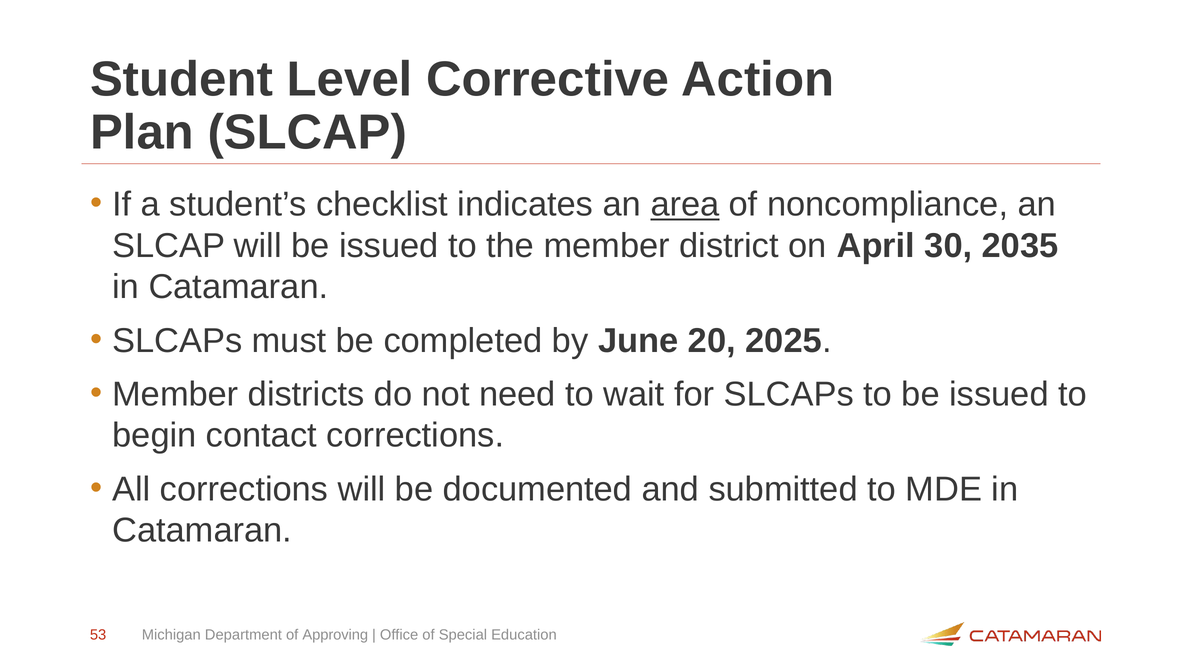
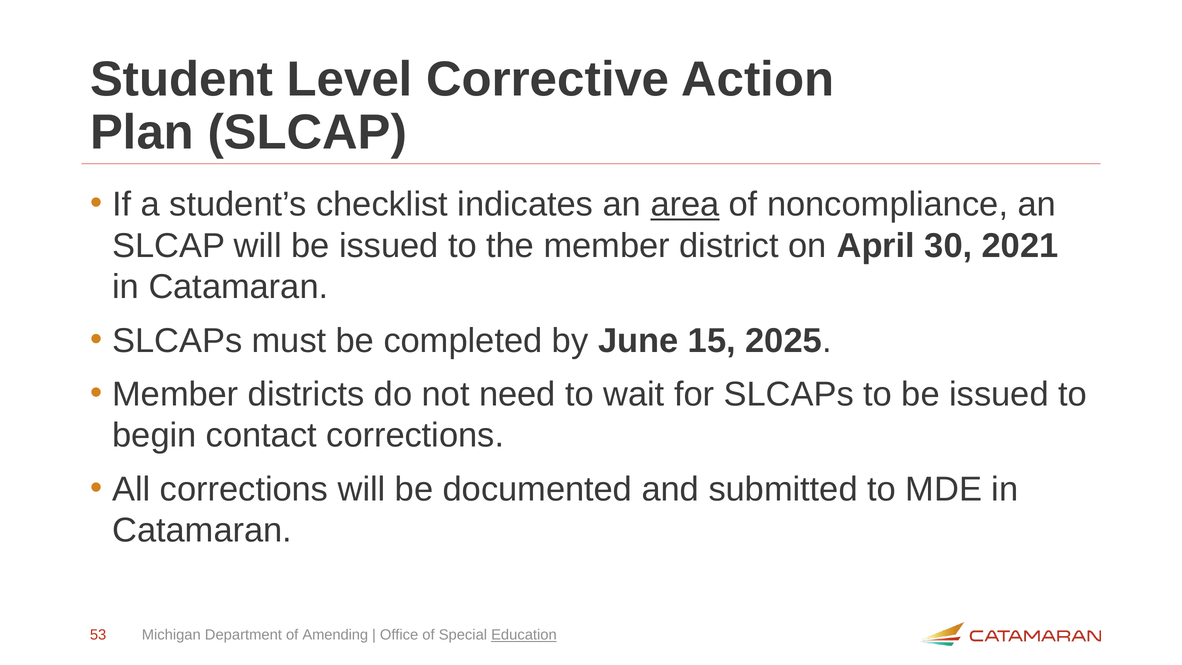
2035: 2035 -> 2021
20: 20 -> 15
Approving: Approving -> Amending
Education underline: none -> present
